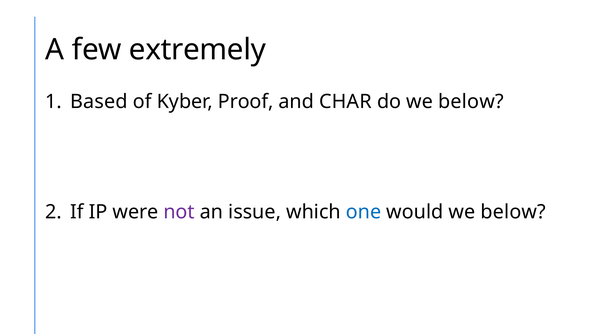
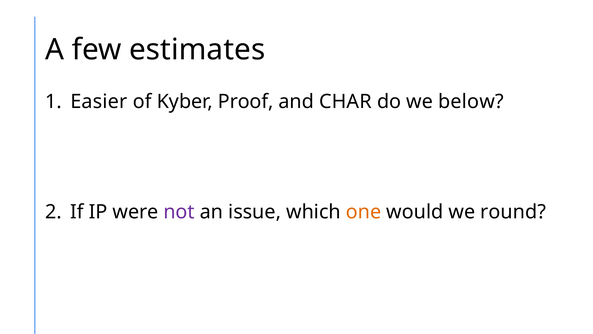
extremely: extremely -> estimates
Based: Based -> Easier
one colour: blue -> orange
would we below: below -> round
